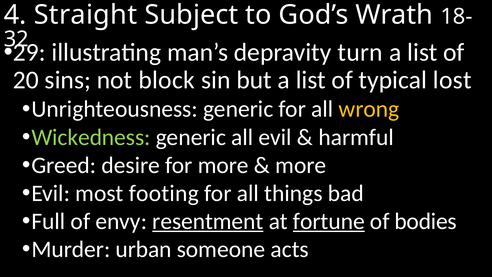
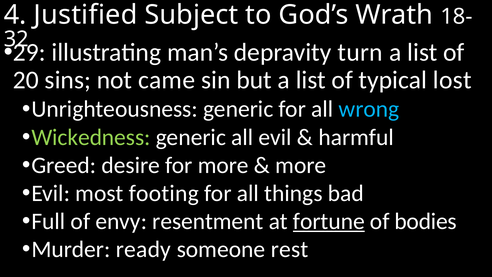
Straight: Straight -> Justified
block: block -> came
wrong colour: yellow -> light blue
resentment underline: present -> none
urban: urban -> ready
acts: acts -> rest
